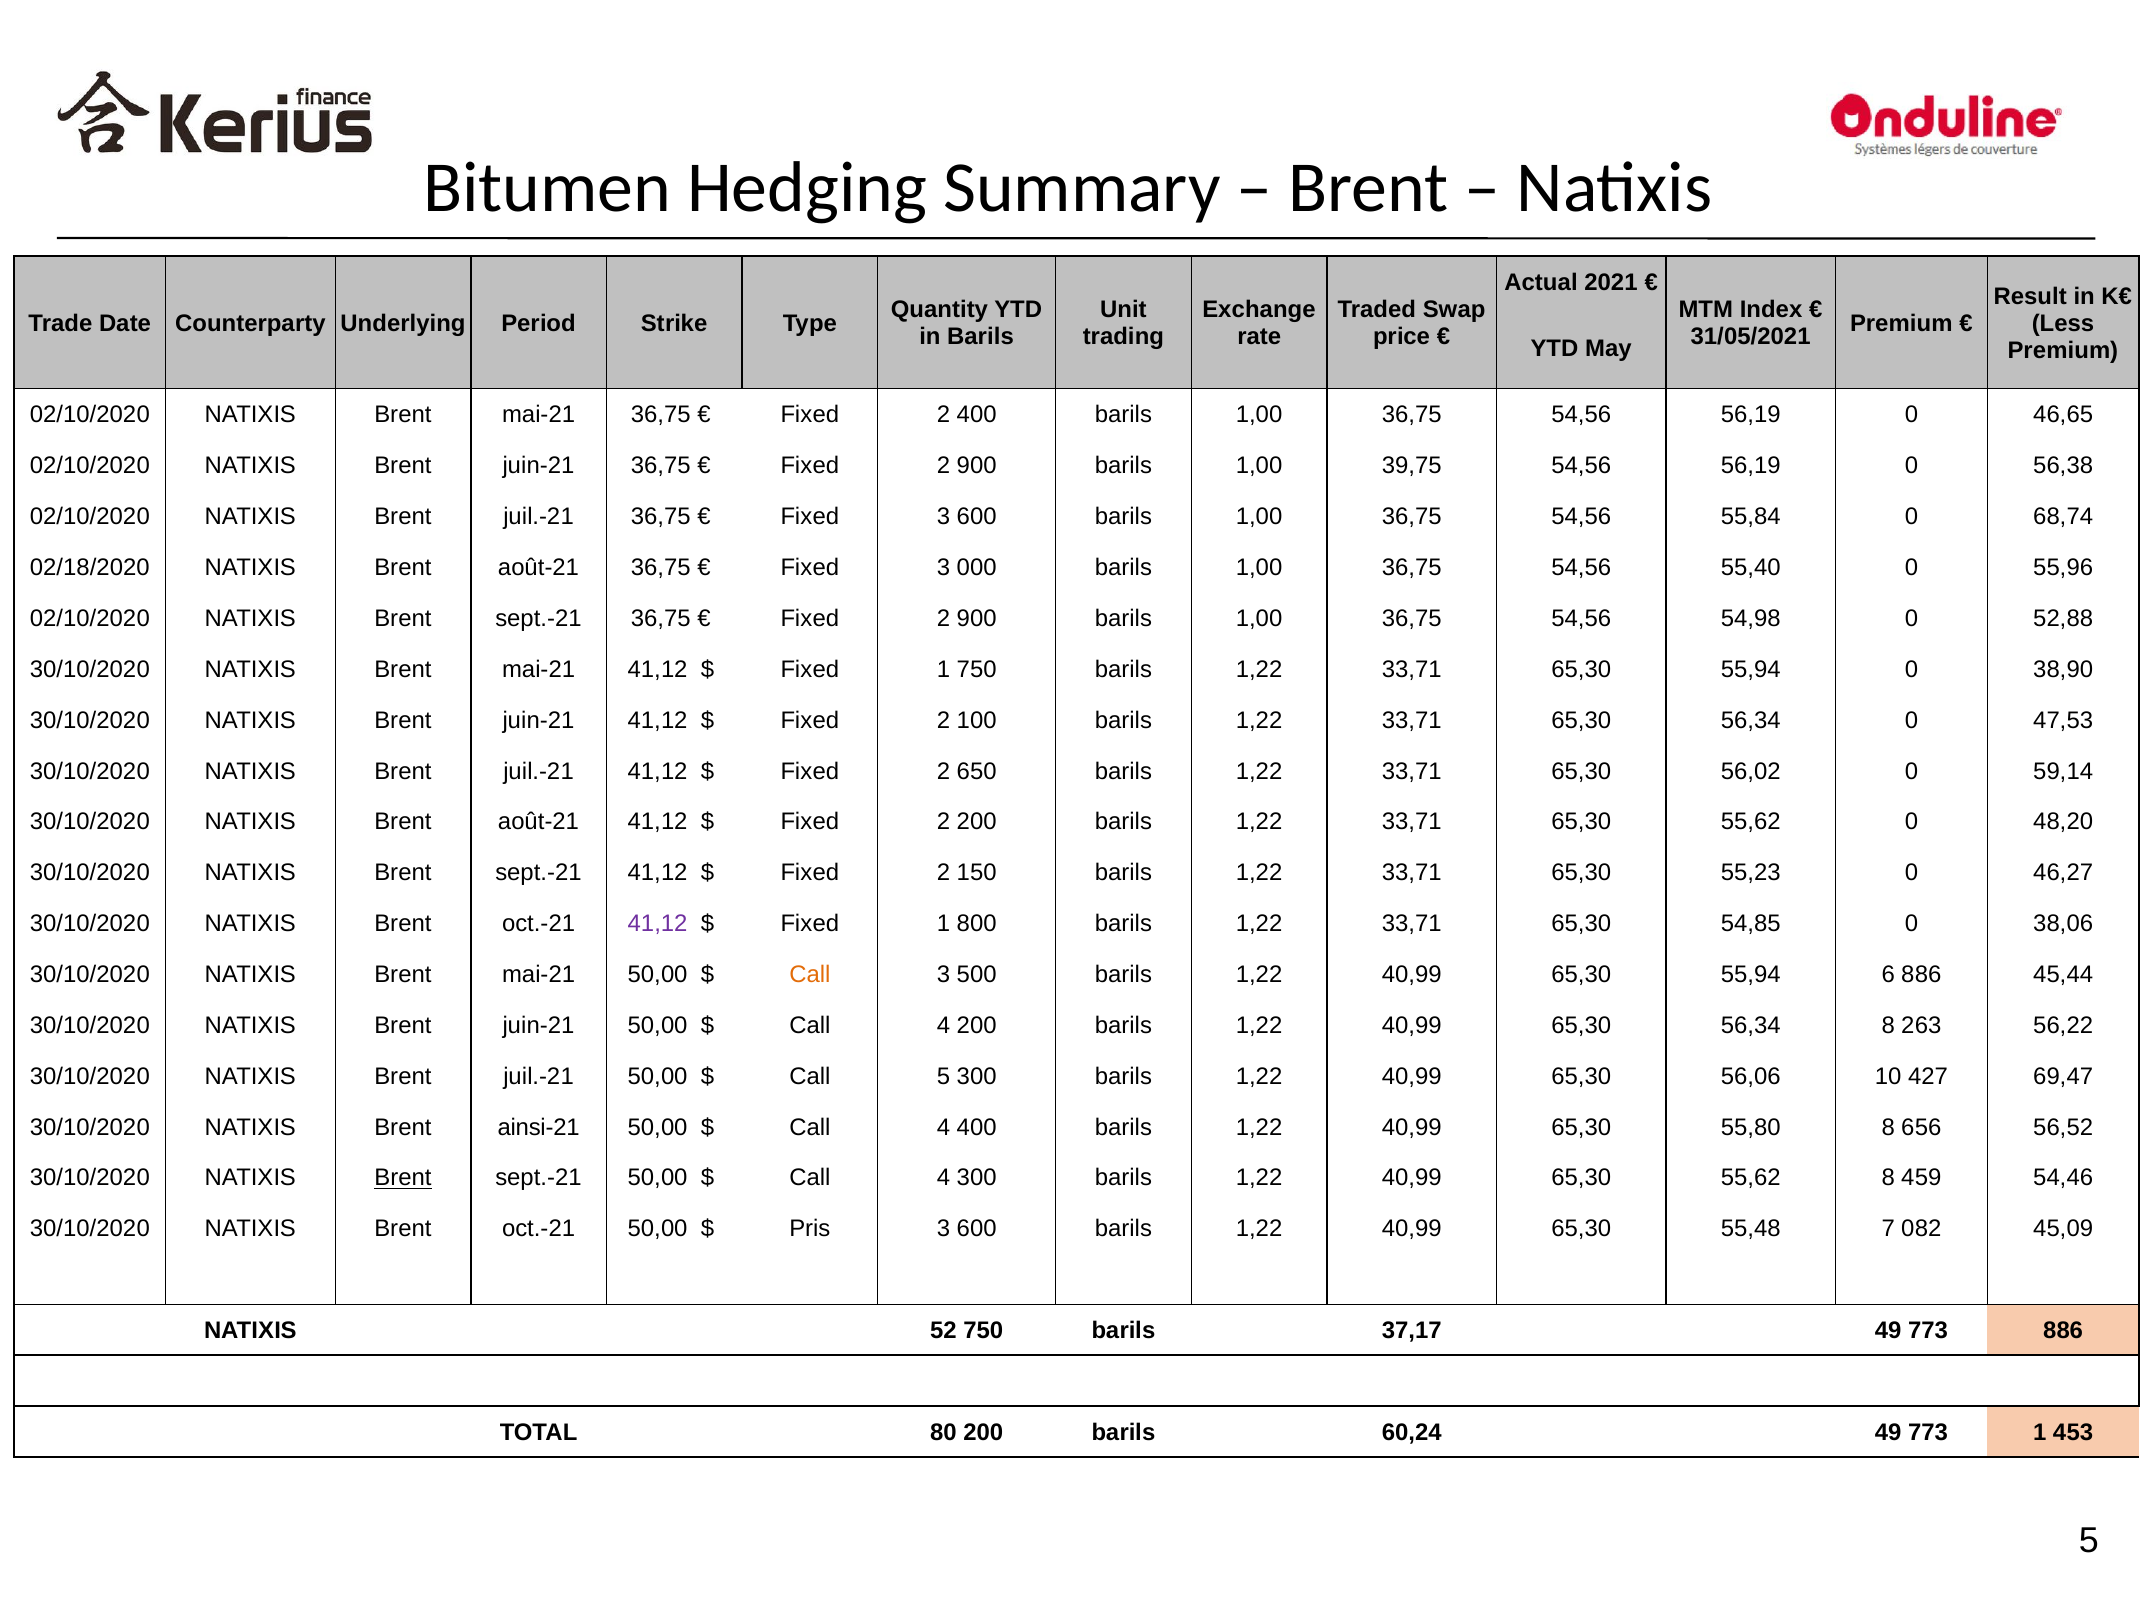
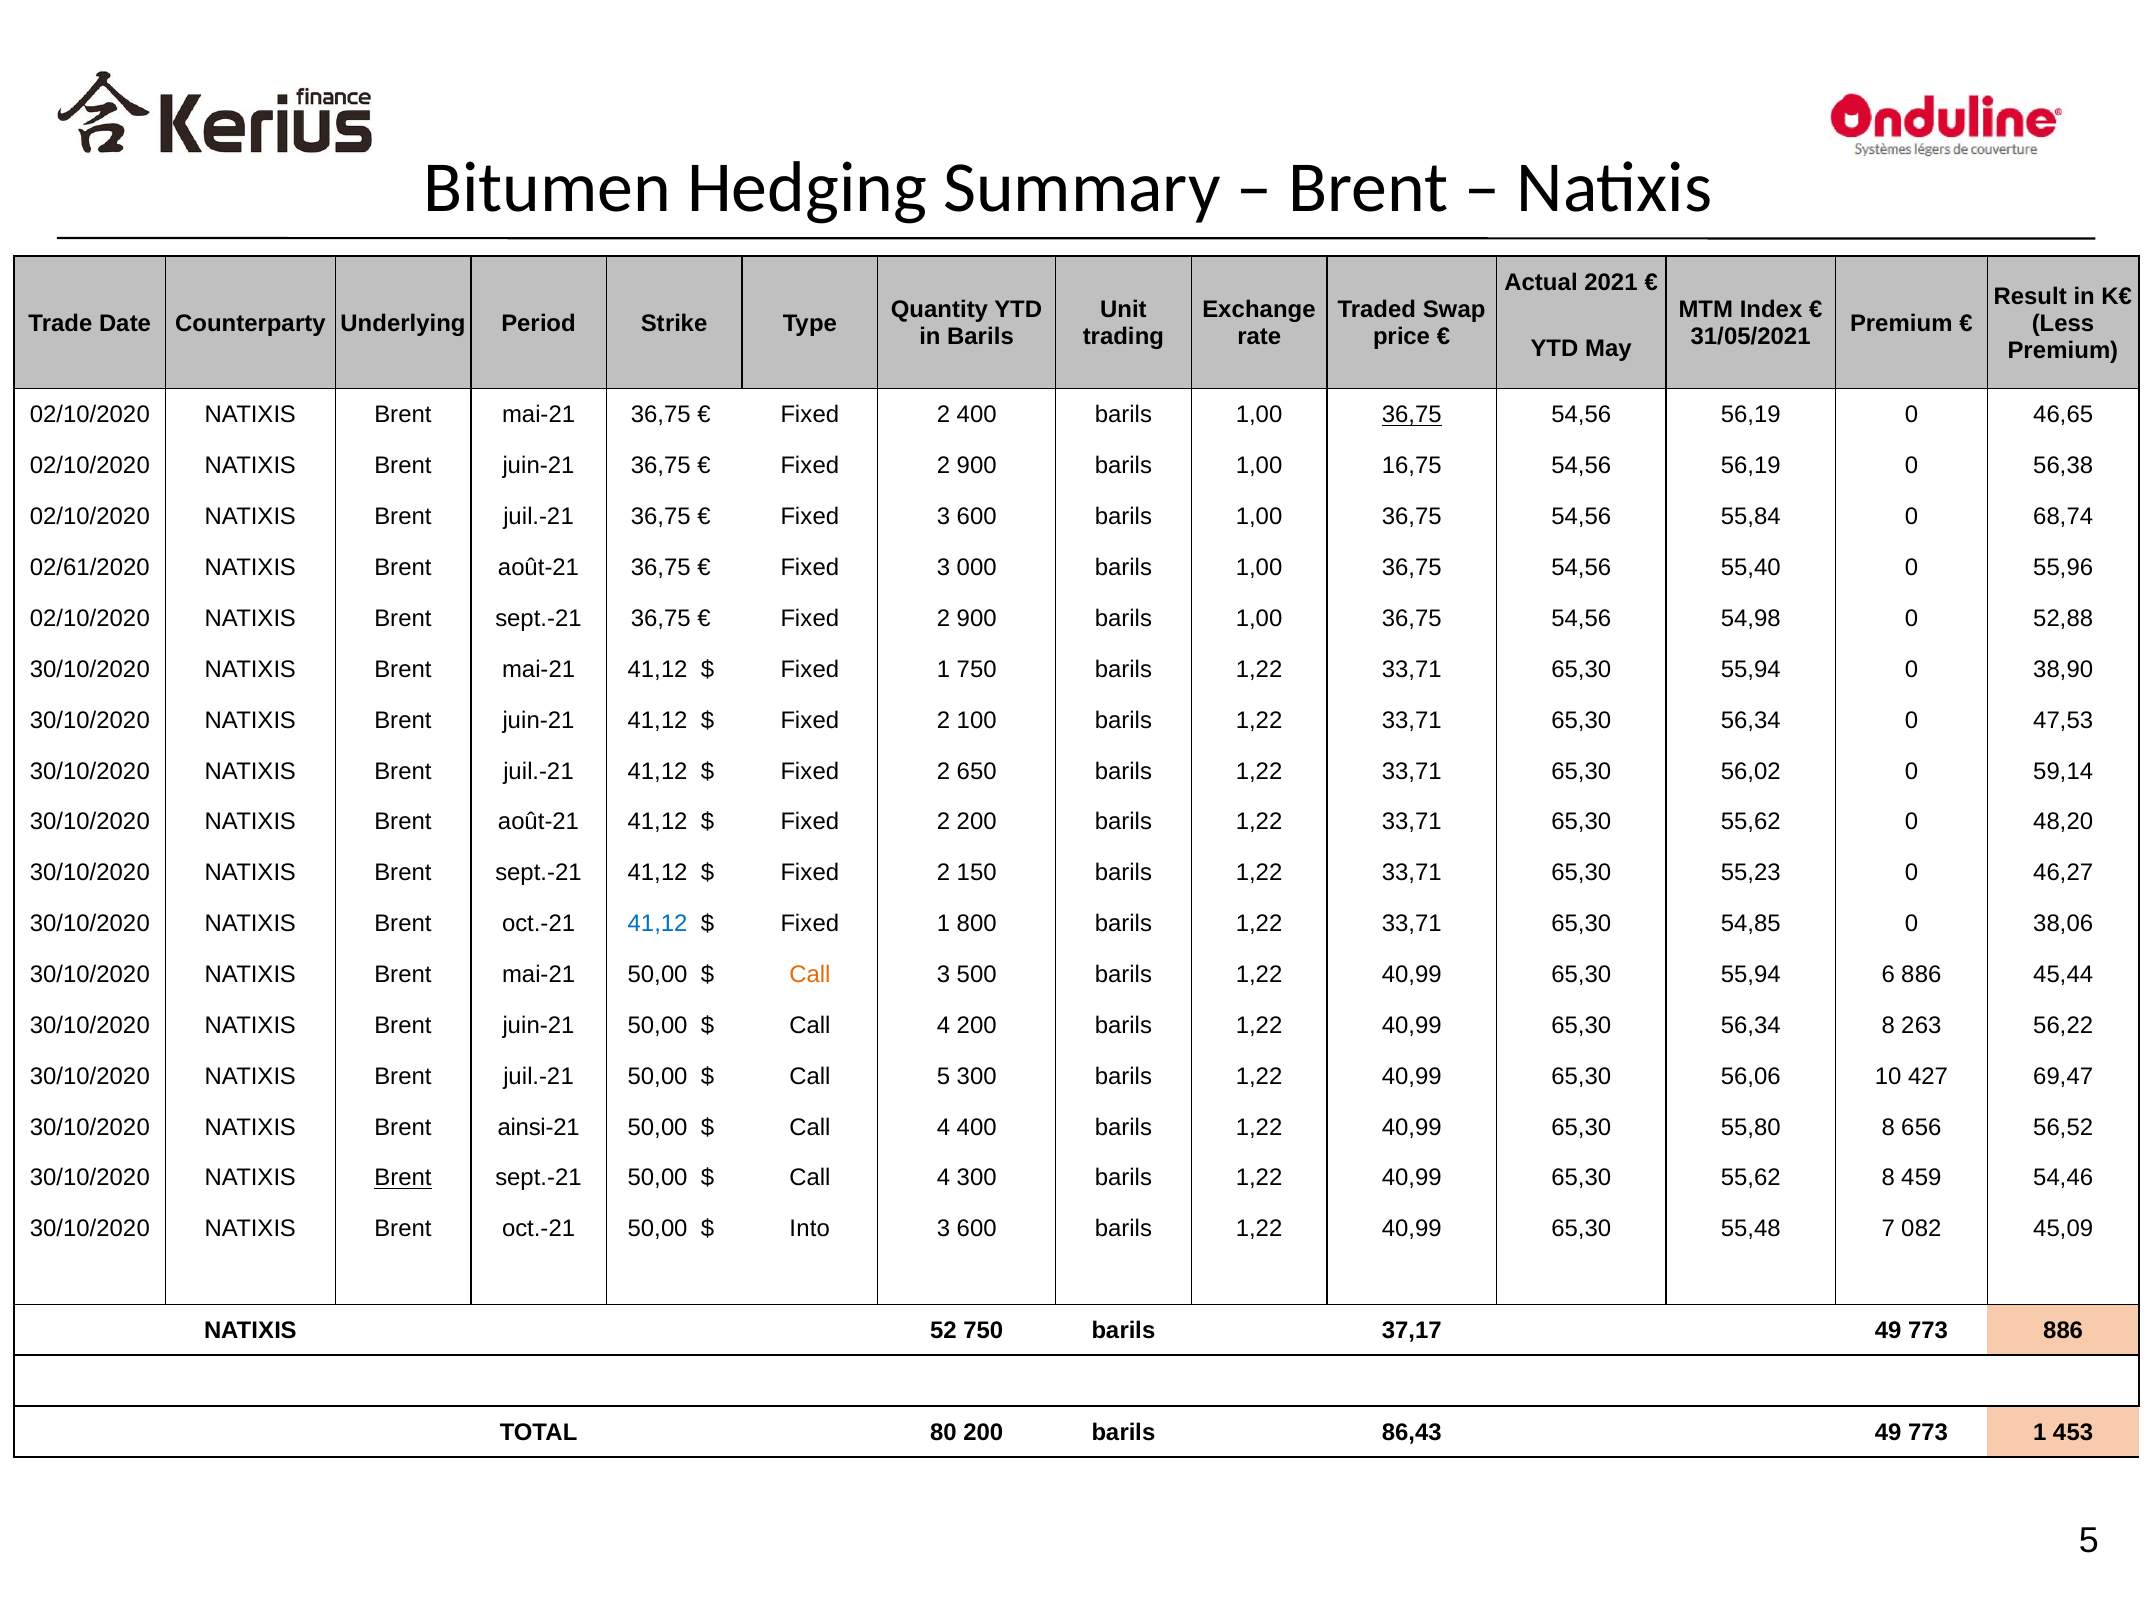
36,75 at (1412, 415) underline: none -> present
39,75: 39,75 -> 16,75
02/18/2020: 02/18/2020 -> 02/61/2020
41,12 at (658, 924) colour: purple -> blue
Pris: Pris -> Into
60,24: 60,24 -> 86,43
